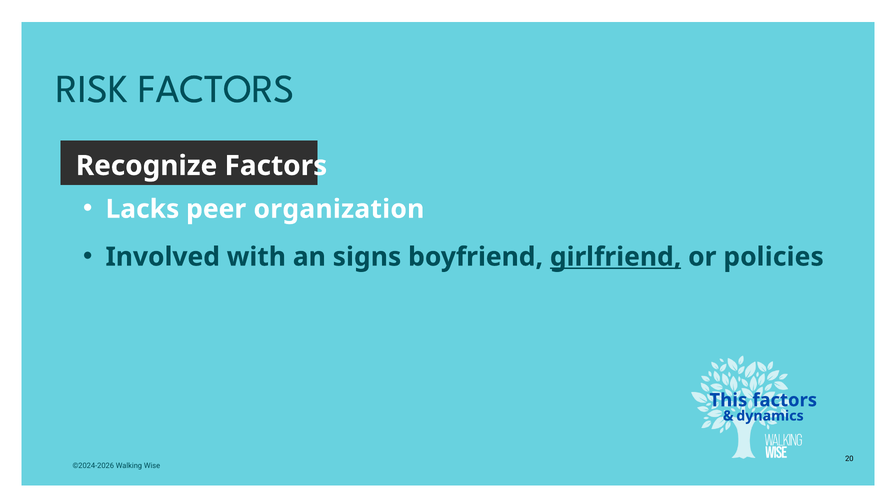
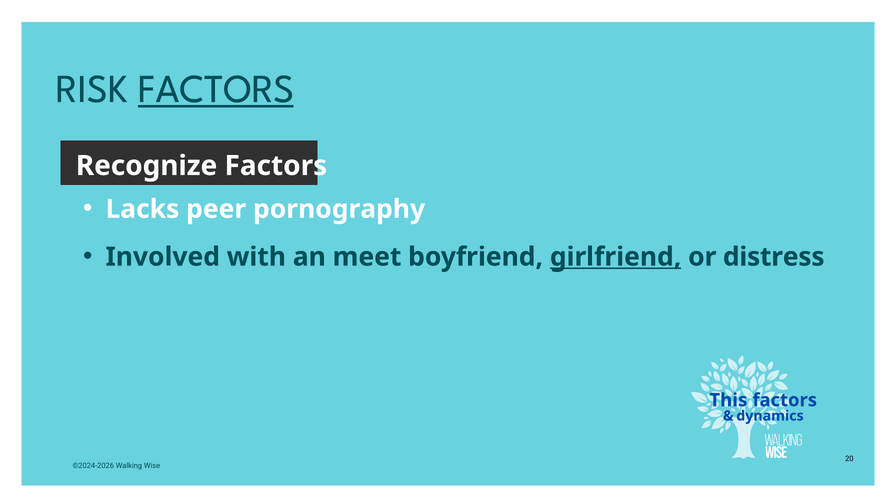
FACTORS at (216, 89) underline: none -> present
organization: organization -> pornography
signs: signs -> meet
policies: policies -> distress
